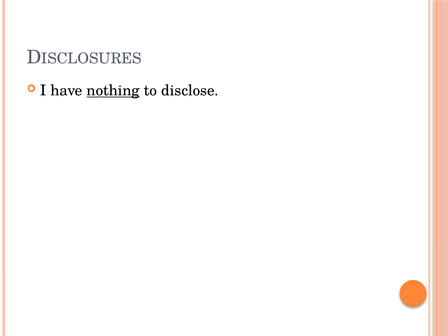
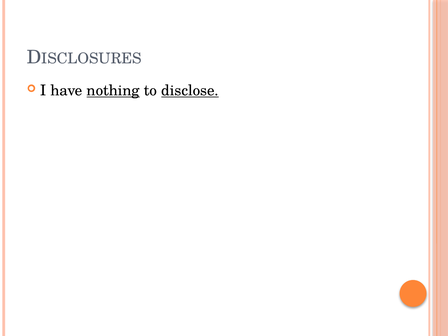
disclose underline: none -> present
